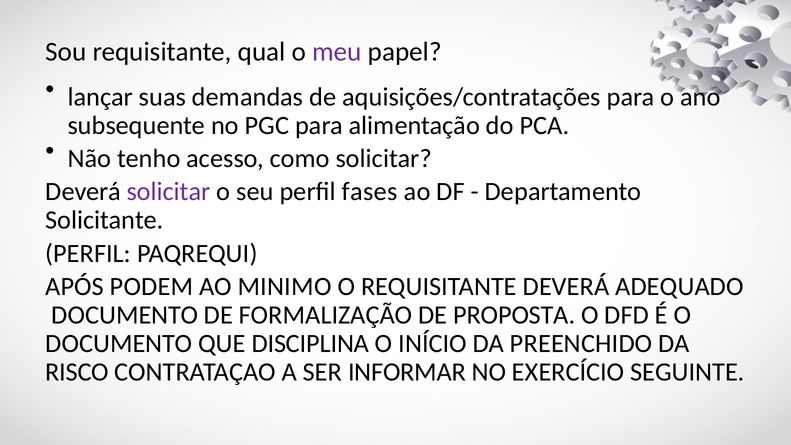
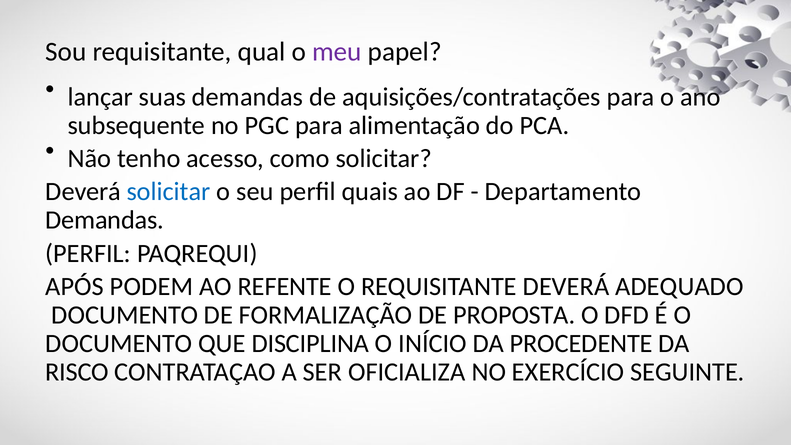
solicitar at (169, 192) colour: purple -> blue
fases: fases -> quais
Solicitante at (104, 220): Solicitante -> Demandas
MINIMO: MINIMO -> REFENTE
PREENCHIDO: PREENCHIDO -> PROCEDENTE
INFORMAR: INFORMAR -> OFICIALIZA
